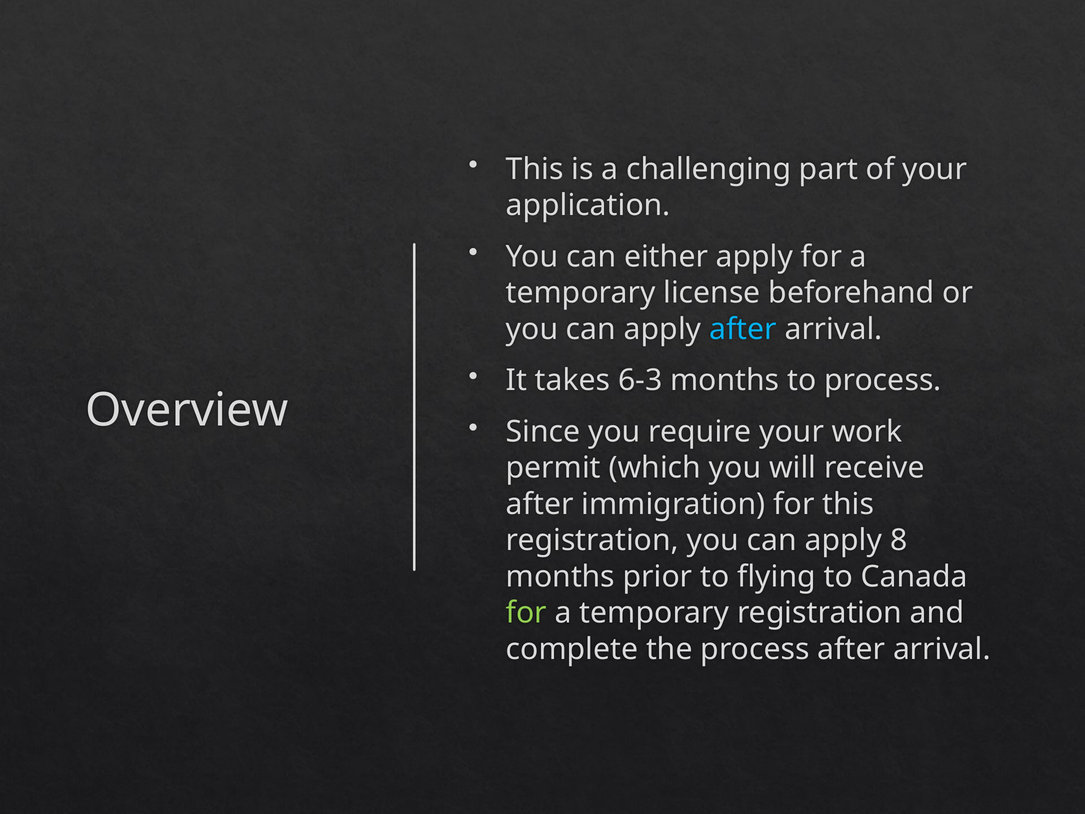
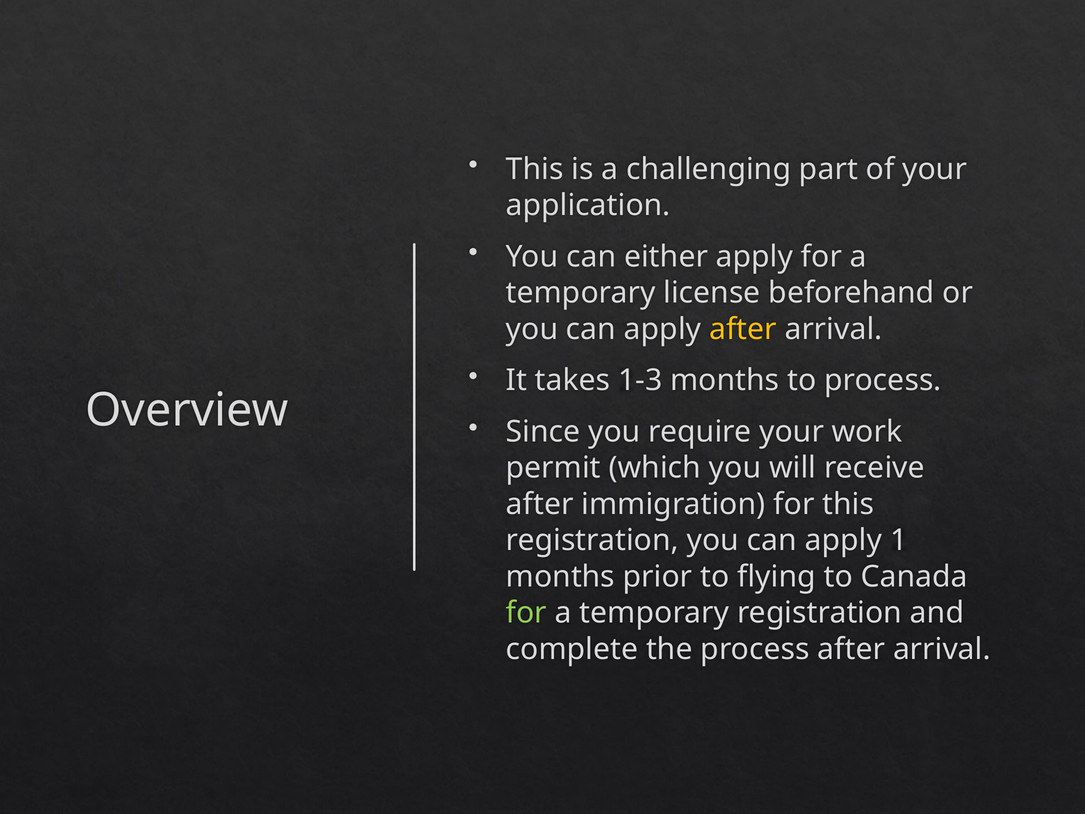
after at (743, 329) colour: light blue -> yellow
6-3: 6-3 -> 1-3
8: 8 -> 1
